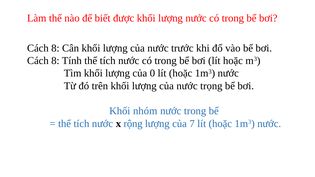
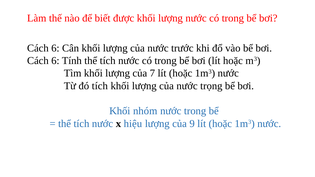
8 at (55, 48): 8 -> 6
8 at (55, 61): 8 -> 6
0: 0 -> 7
đó trên: trên -> tích
rộng: rộng -> hiệu
7: 7 -> 9
